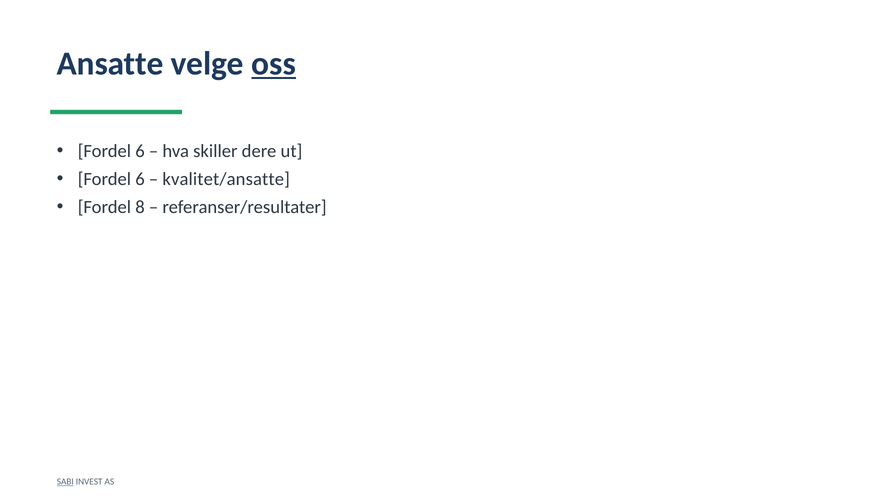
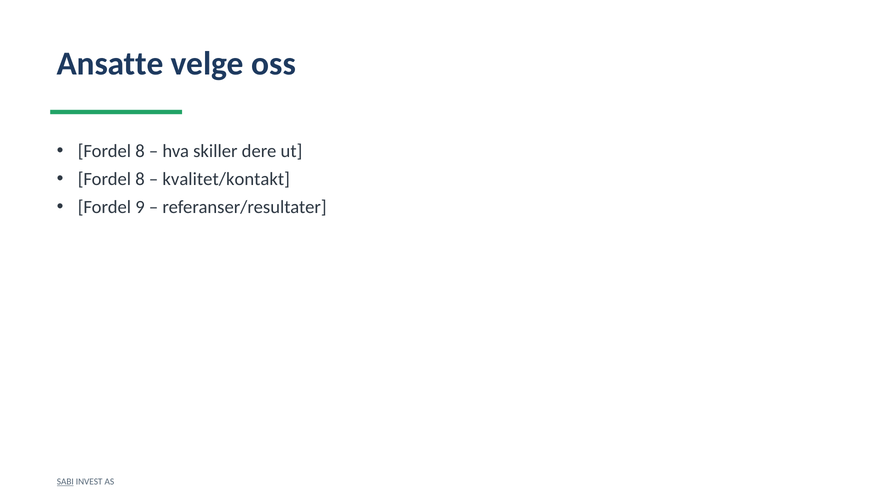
oss underline: present -> none
6 at (140, 151): 6 -> 8
6 at (140, 179): 6 -> 8
kvalitet/ansatte: kvalitet/ansatte -> kvalitet/kontakt
8: 8 -> 9
